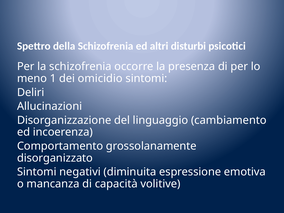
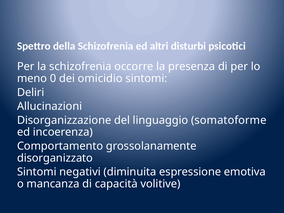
1: 1 -> 0
cambiamento: cambiamento -> somatoforme
